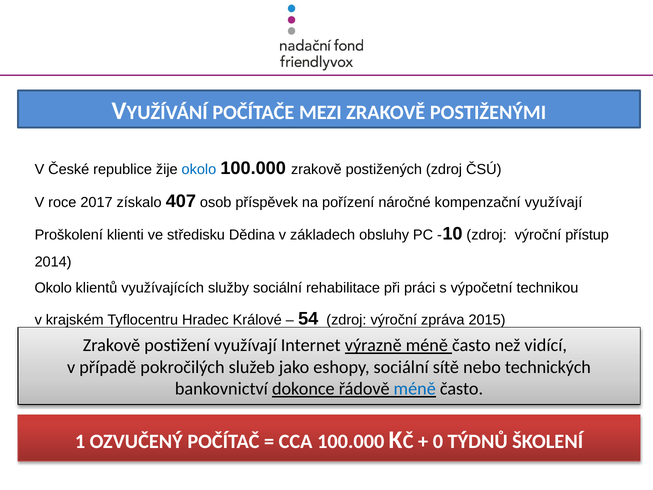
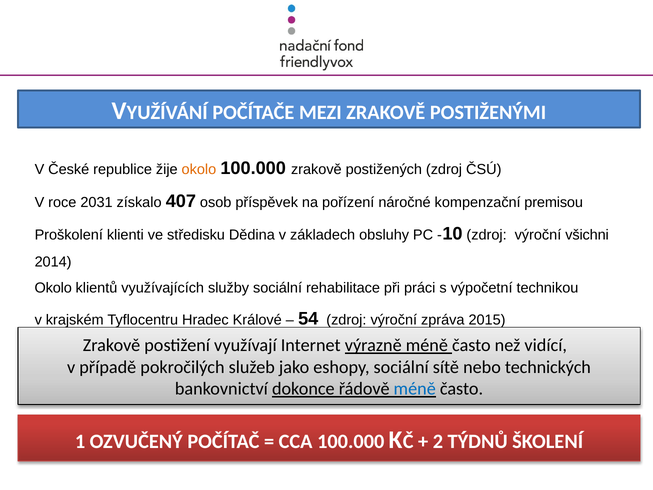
okolo at (199, 169) colour: blue -> orange
2017: 2017 -> 2031
kompenzační využívají: využívají -> premisou
přístup: přístup -> všichni
0: 0 -> 2
